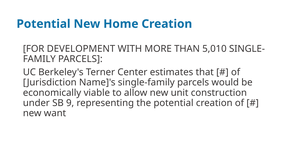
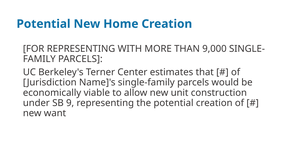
FOR DEVELOPMENT: DEVELOPMENT -> REPRESENTING
5,010: 5,010 -> 9,000
